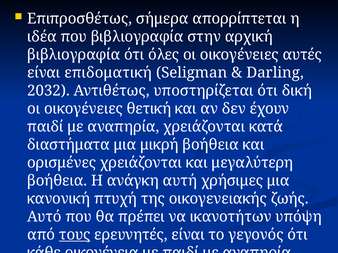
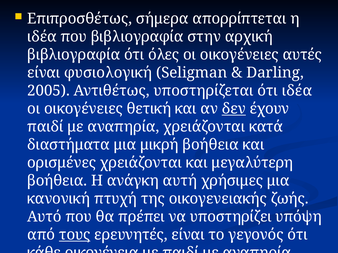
επιδοματική: επιδοματική -> φυσιολογική
2032: 2032 -> 2005
ότι δική: δική -> ιδέα
δεν underline: none -> present
ικανοτήτων: ικανοτήτων -> υποστηρίζει
